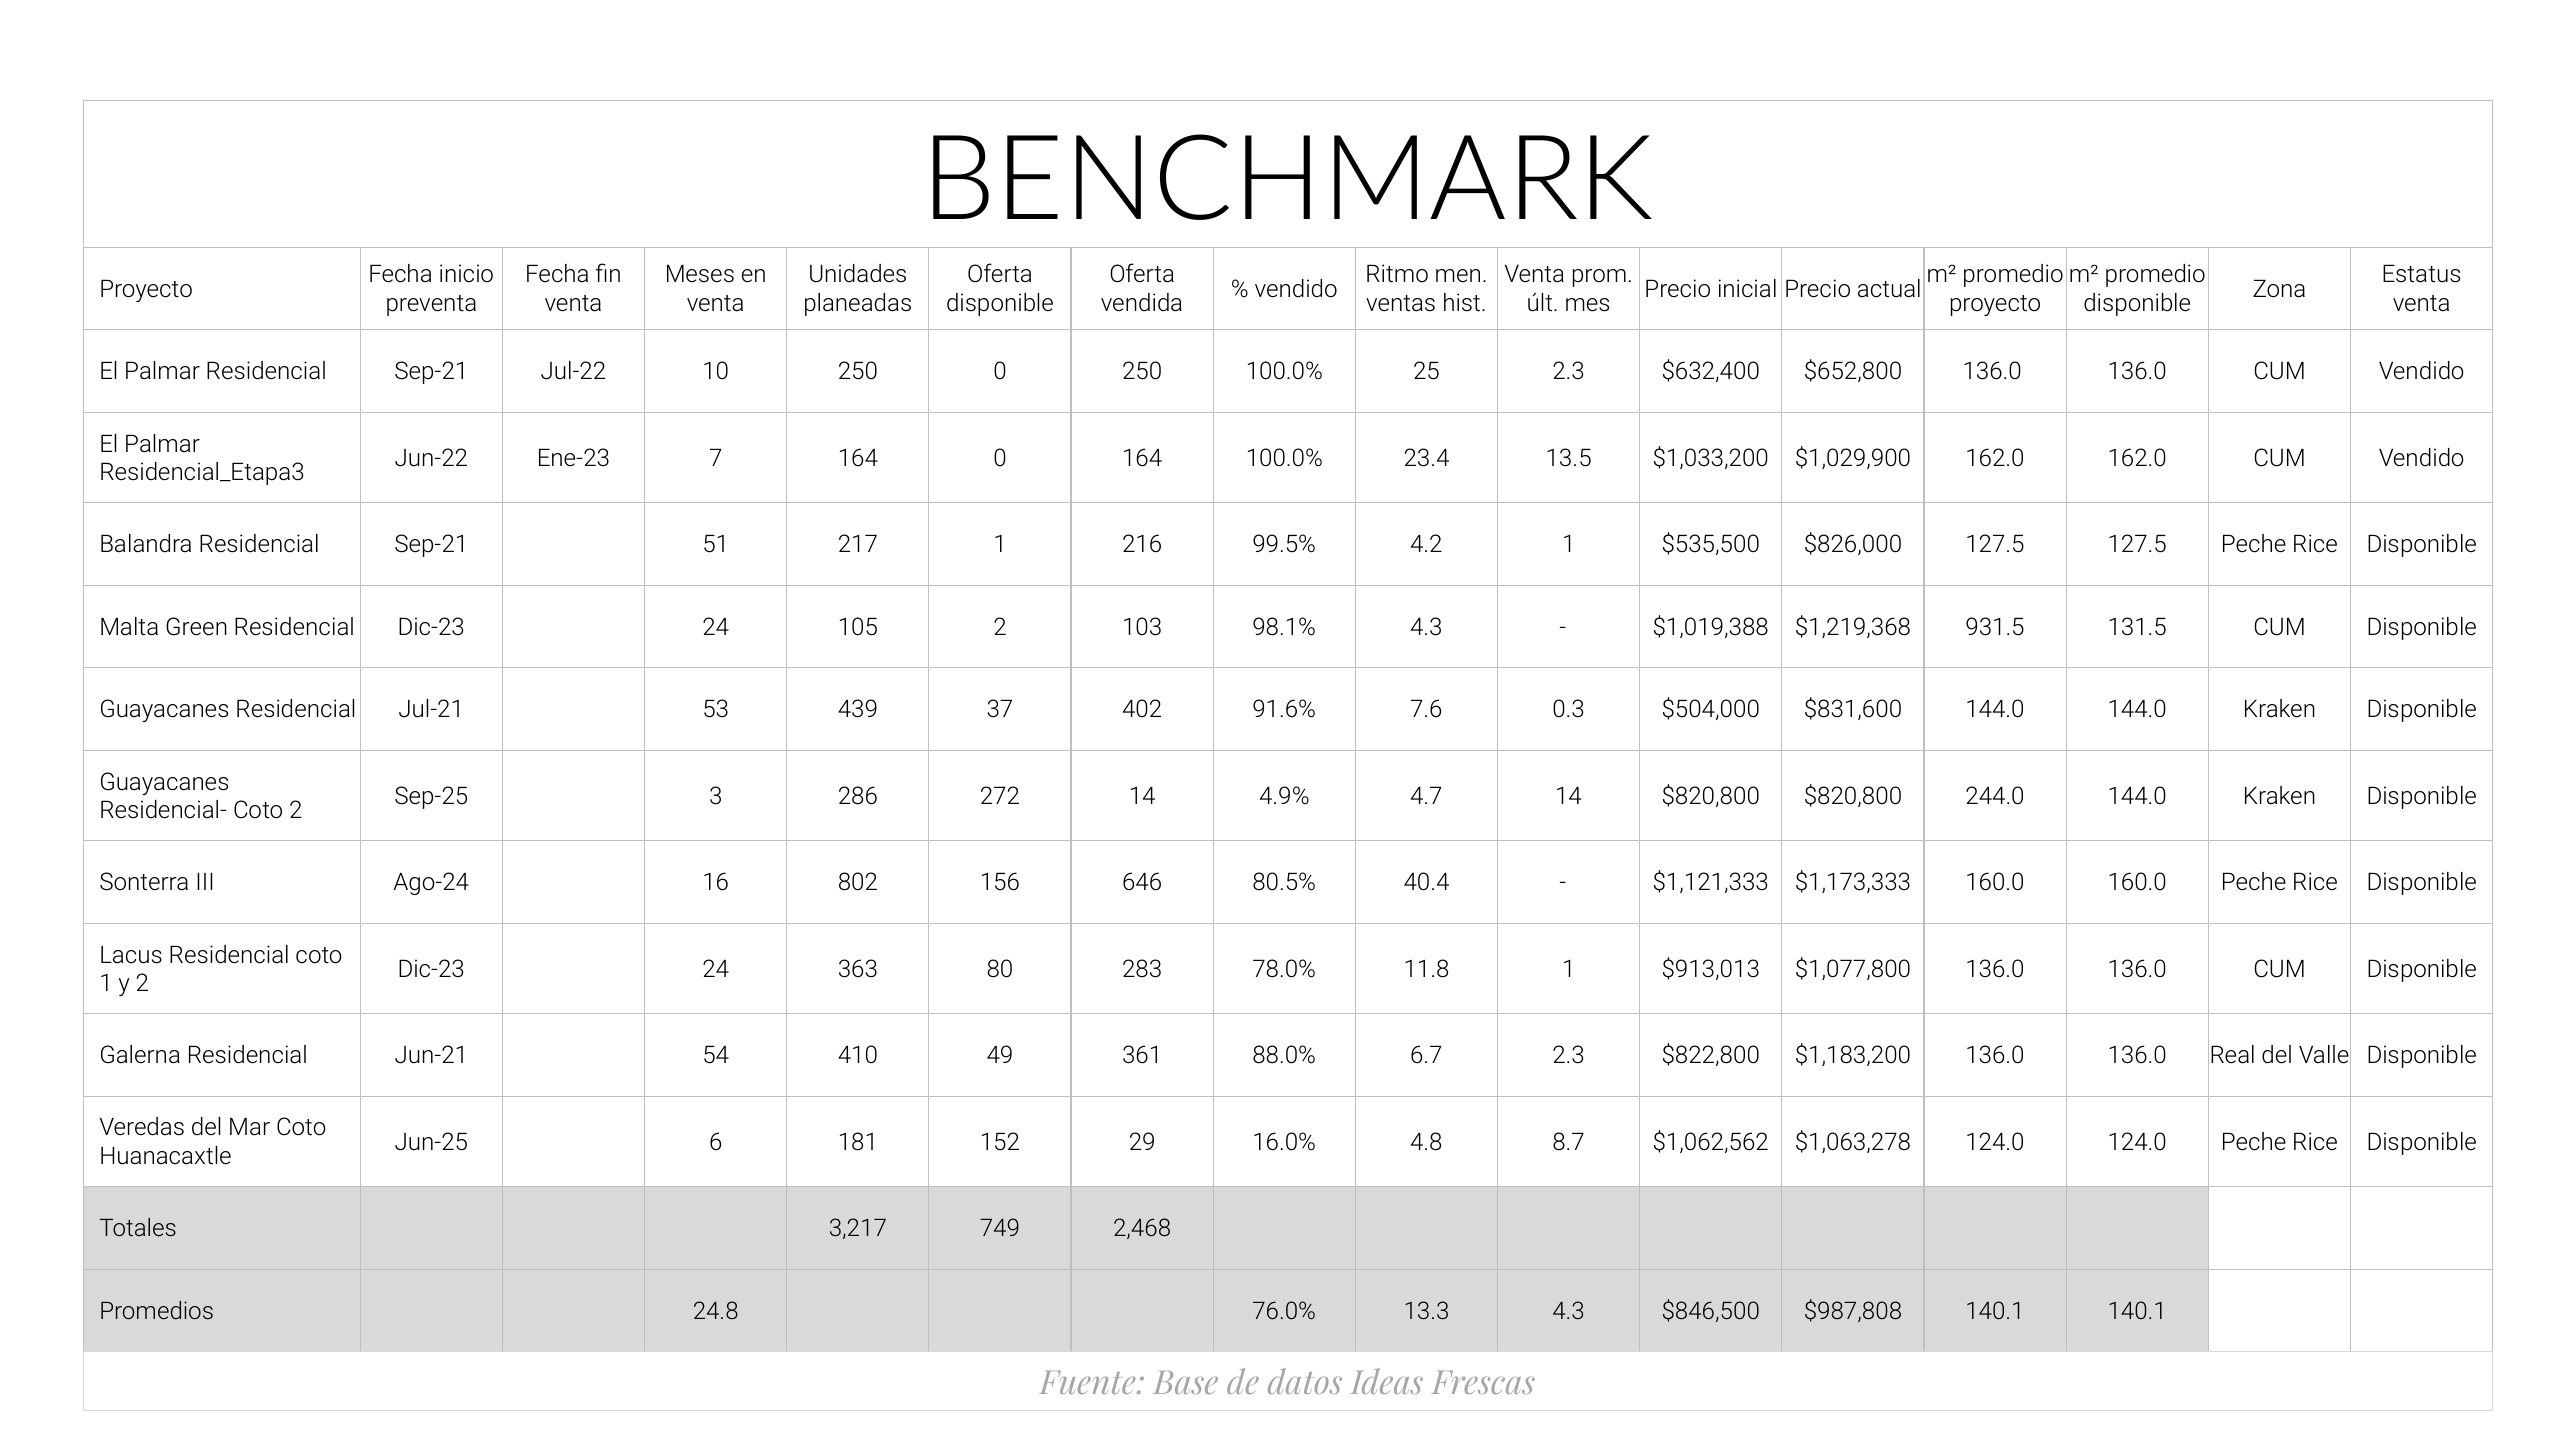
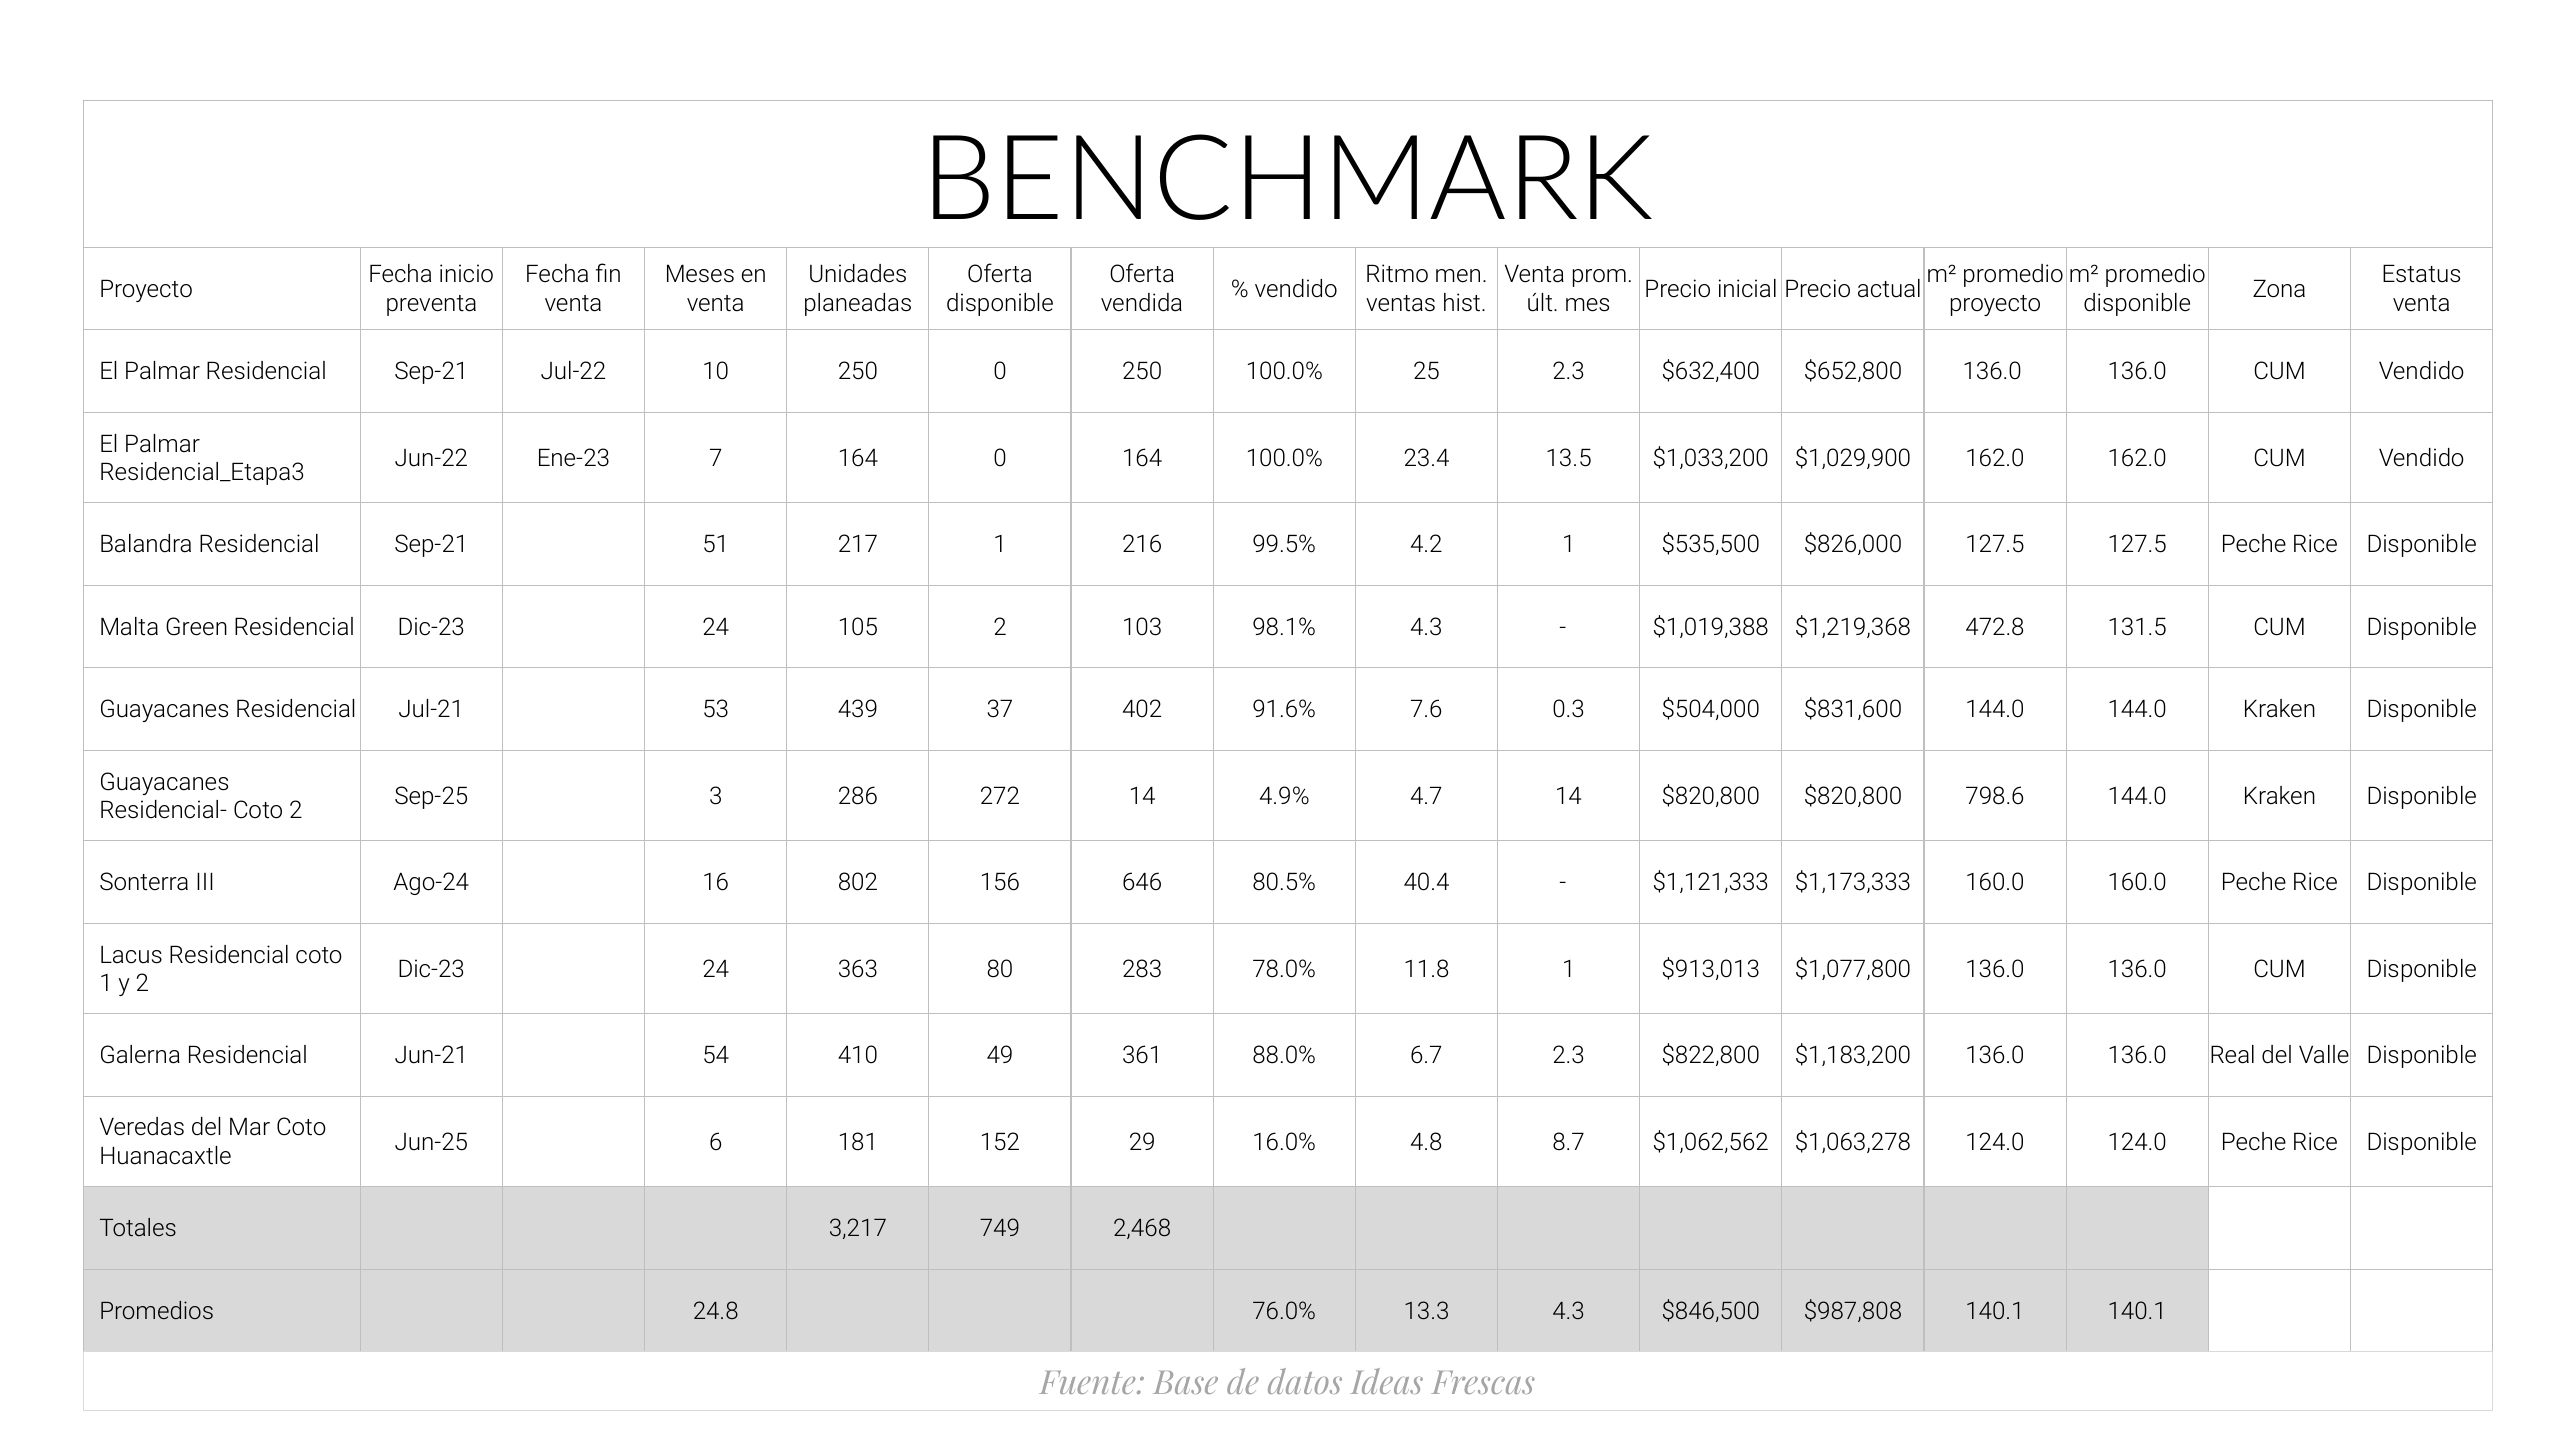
931.5: 931.5 -> 472.8
244.0: 244.0 -> 798.6
